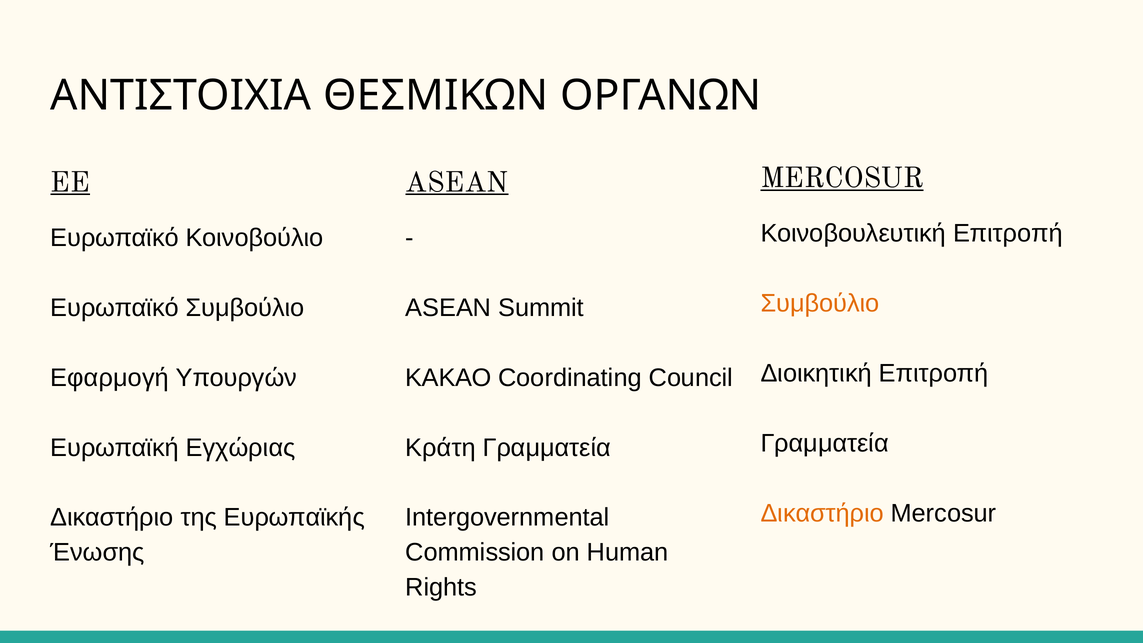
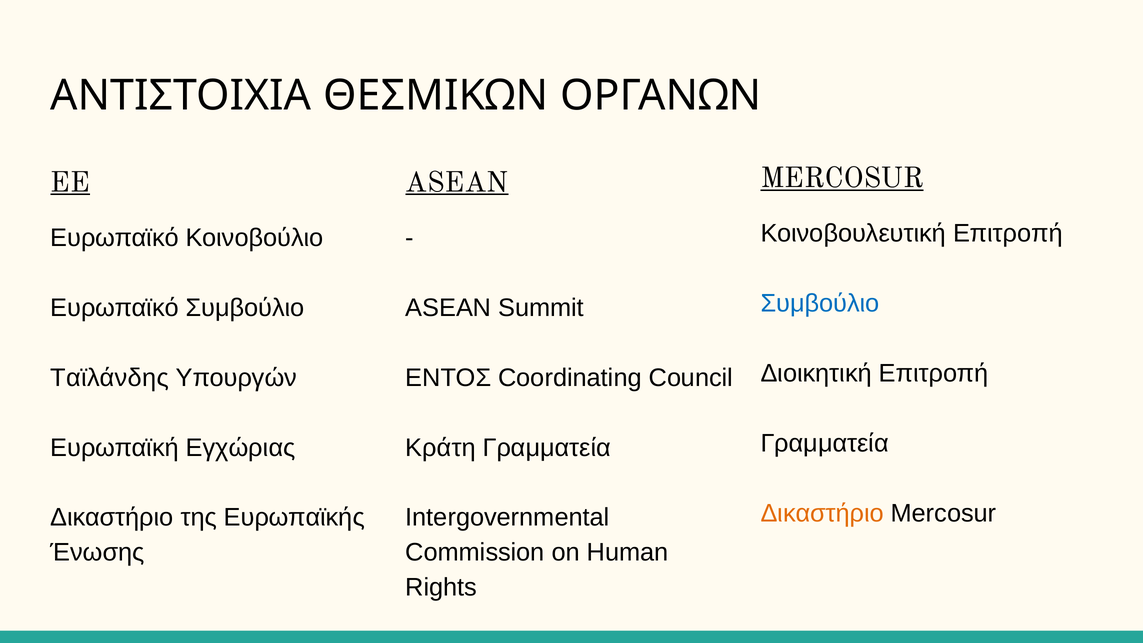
Συμβούλιο at (820, 303) colour: orange -> blue
Εφαρμογή: Εφαρμογή -> Ταϊλάνδης
ΚΑΚΑΟ: ΚΑΚΑΟ -> ΕΝΤΟΣ
